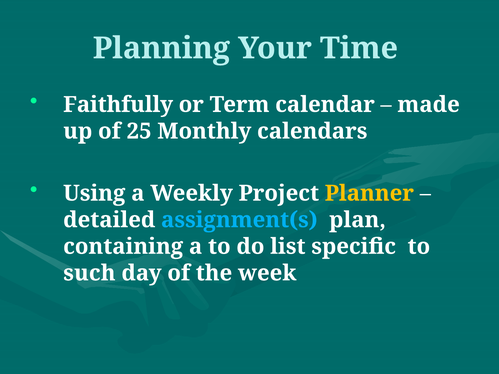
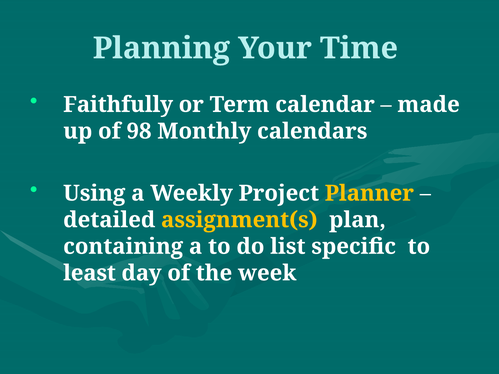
25: 25 -> 98
assignment(s colour: light blue -> yellow
such: such -> least
